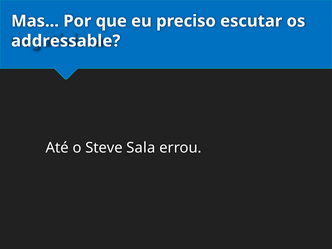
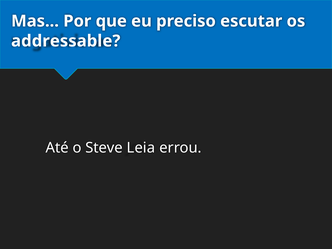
Sala: Sala -> Leia
